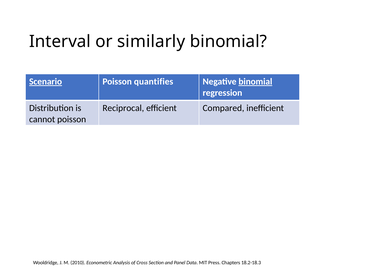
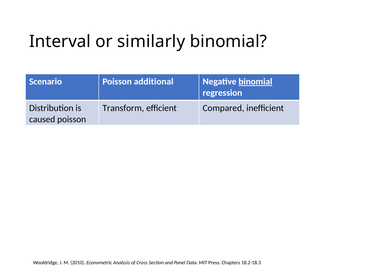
Scenario underline: present -> none
quantifies: quantifies -> additional
Reciprocal: Reciprocal -> Transform
cannot: cannot -> caused
